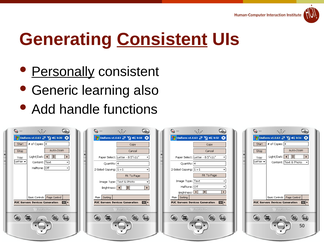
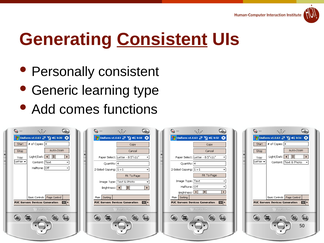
Personally underline: present -> none
also: also -> type
handle: handle -> comes
